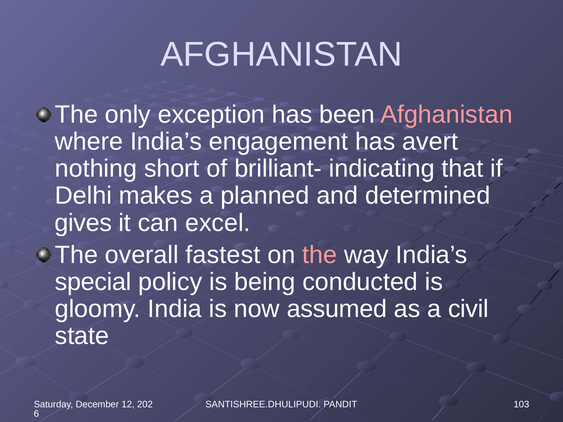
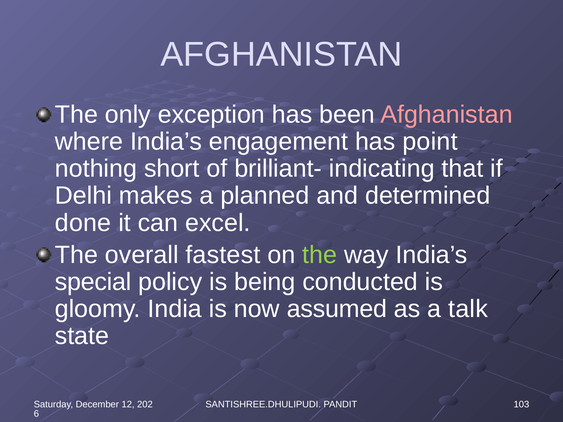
avert: avert -> point
gives: gives -> done
the at (320, 255) colour: pink -> light green
civil: civil -> talk
